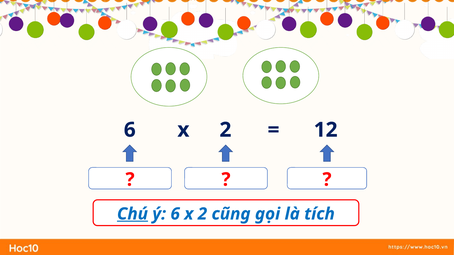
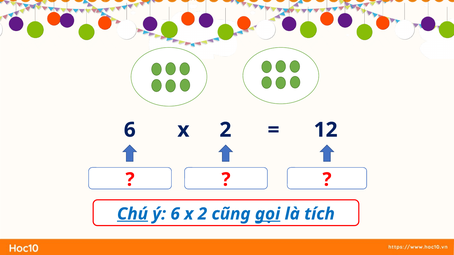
gọi underline: none -> present
